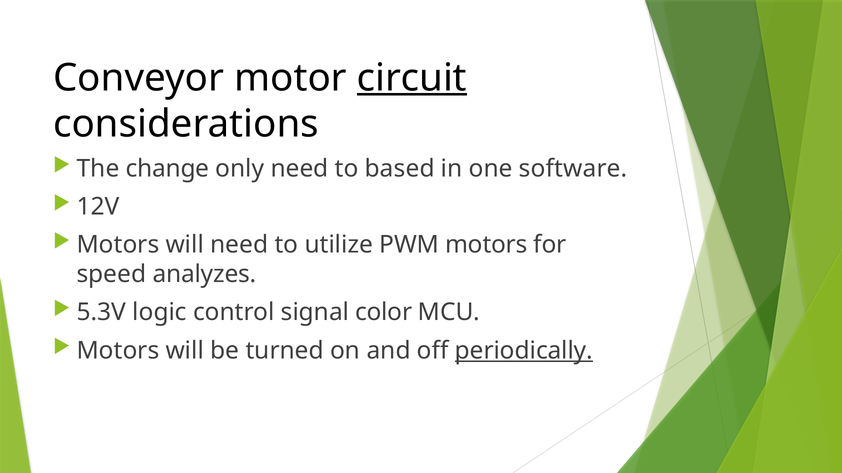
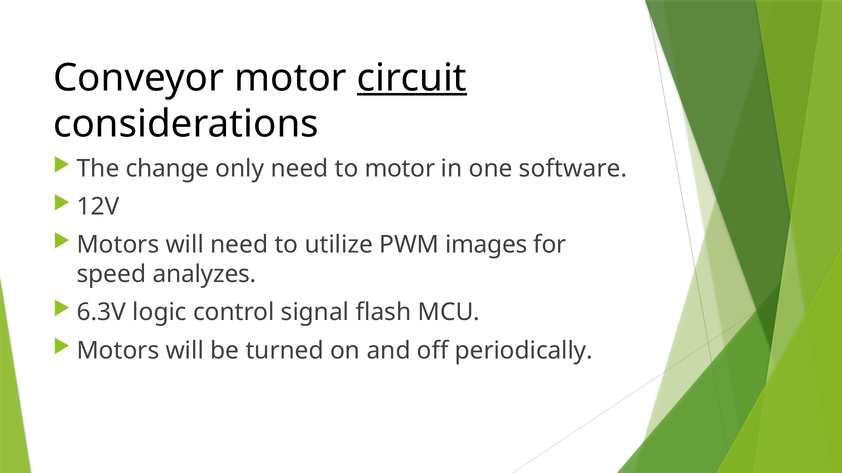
to based: based -> motor
PWM motors: motors -> images
5.3V: 5.3V -> 6.3V
color: color -> flash
periodically underline: present -> none
